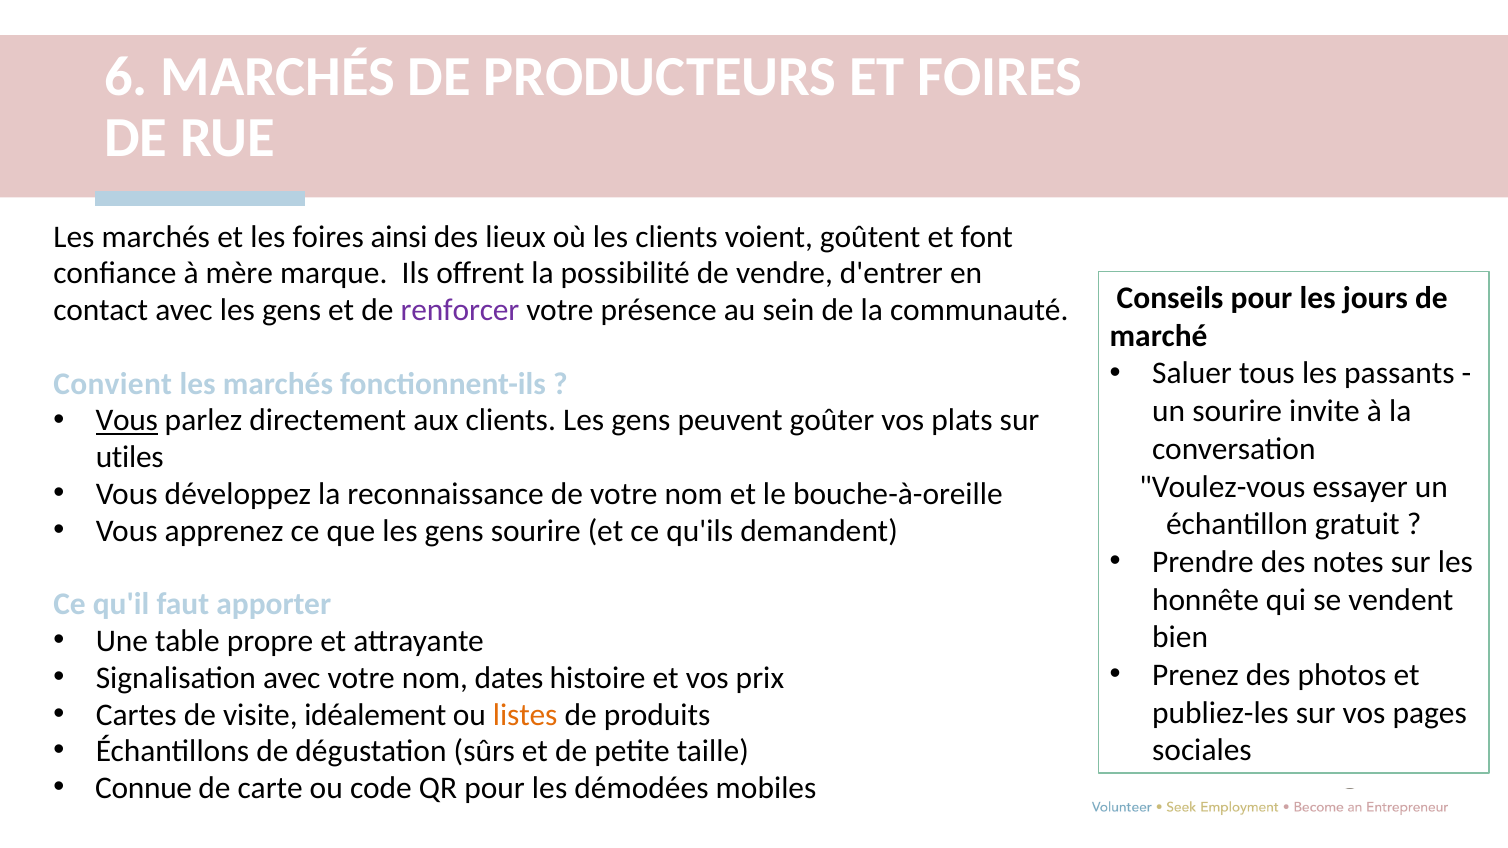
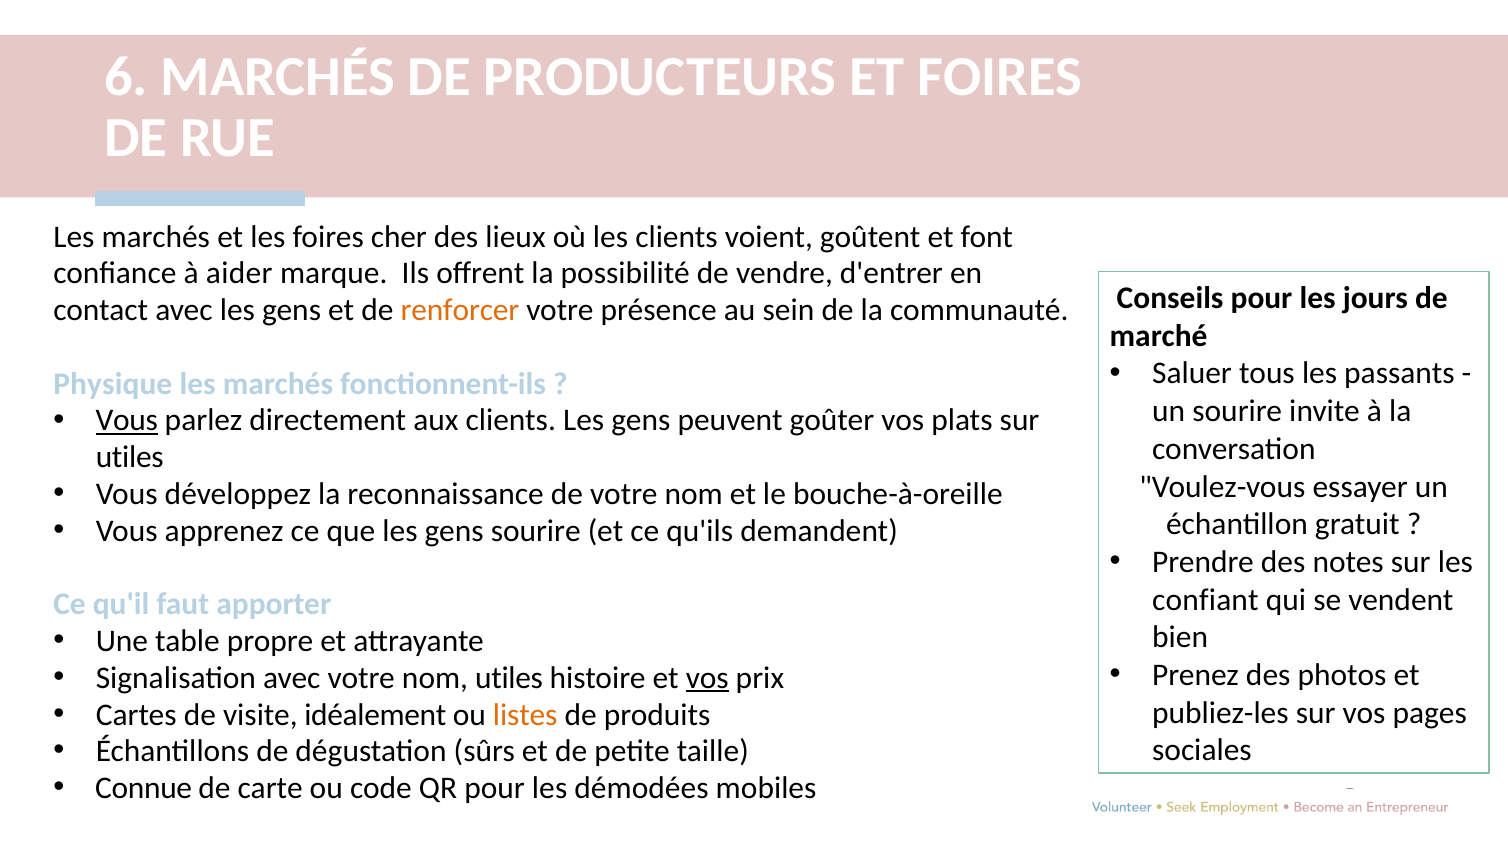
ainsi: ainsi -> cher
mère: mère -> aider
renforcer colour: purple -> orange
Convient: Convient -> Physique
honnête: honnête -> confiant
nom dates: dates -> utiles
vos at (707, 678) underline: none -> present
